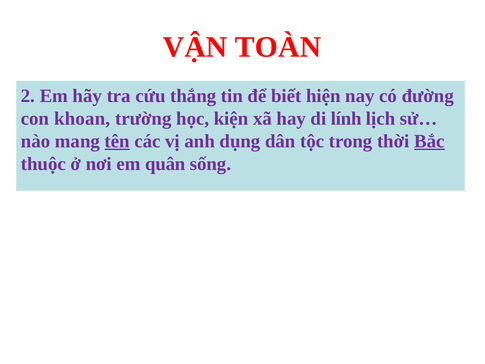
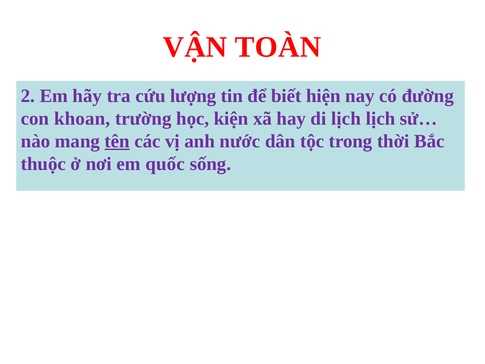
thắng: thắng -> lượng
di lính: lính -> lịch
dụng: dụng -> nước
Bắc underline: present -> none
quân: quân -> quốc
